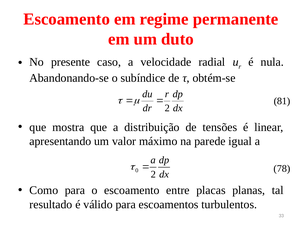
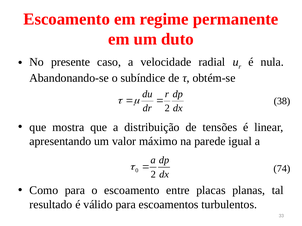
81: 81 -> 38
78: 78 -> 74
